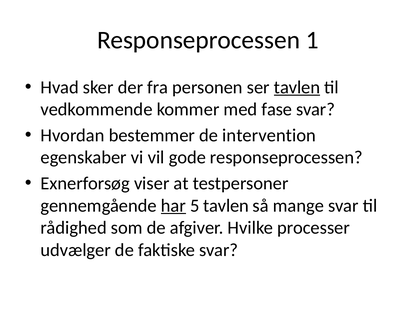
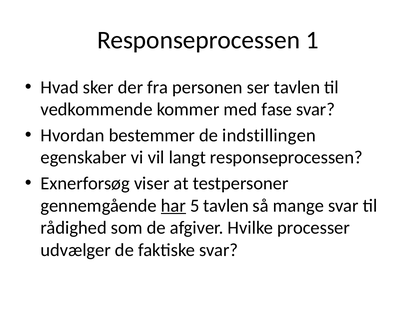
tavlen at (297, 87) underline: present -> none
intervention: intervention -> indstillingen
gode: gode -> langt
